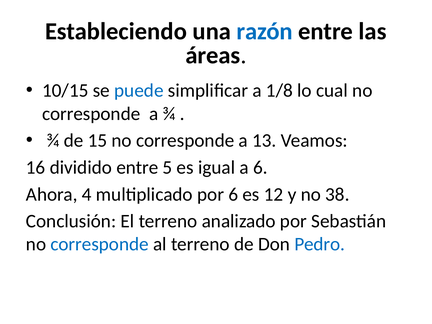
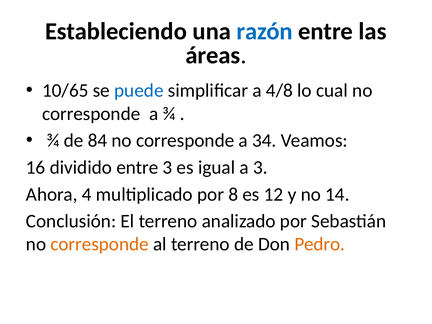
10/15: 10/15 -> 10/65
1/8: 1/8 -> 4/8
15: 15 -> 84
13: 13 -> 34
entre 5: 5 -> 3
a 6: 6 -> 3
por 6: 6 -> 8
38: 38 -> 14
corresponde at (100, 244) colour: blue -> orange
Pedro colour: blue -> orange
